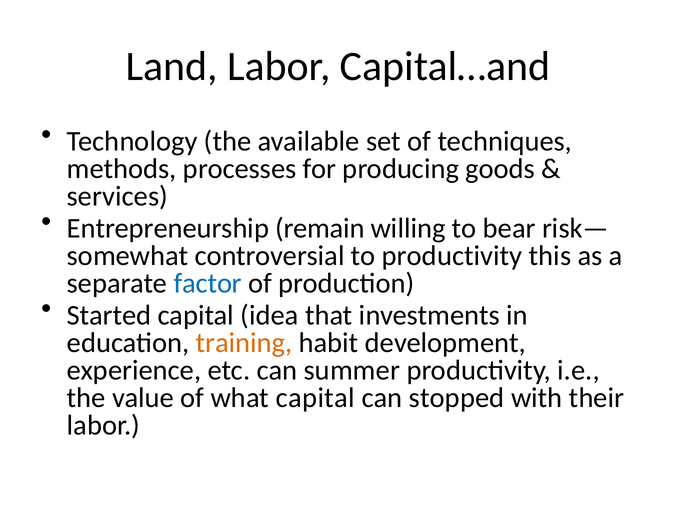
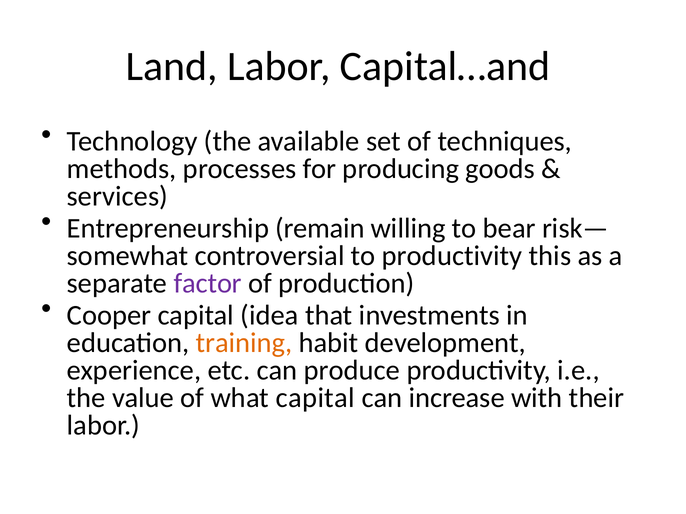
factor colour: blue -> purple
Started: Started -> Cooper
summer: summer -> produce
stopped: stopped -> increase
